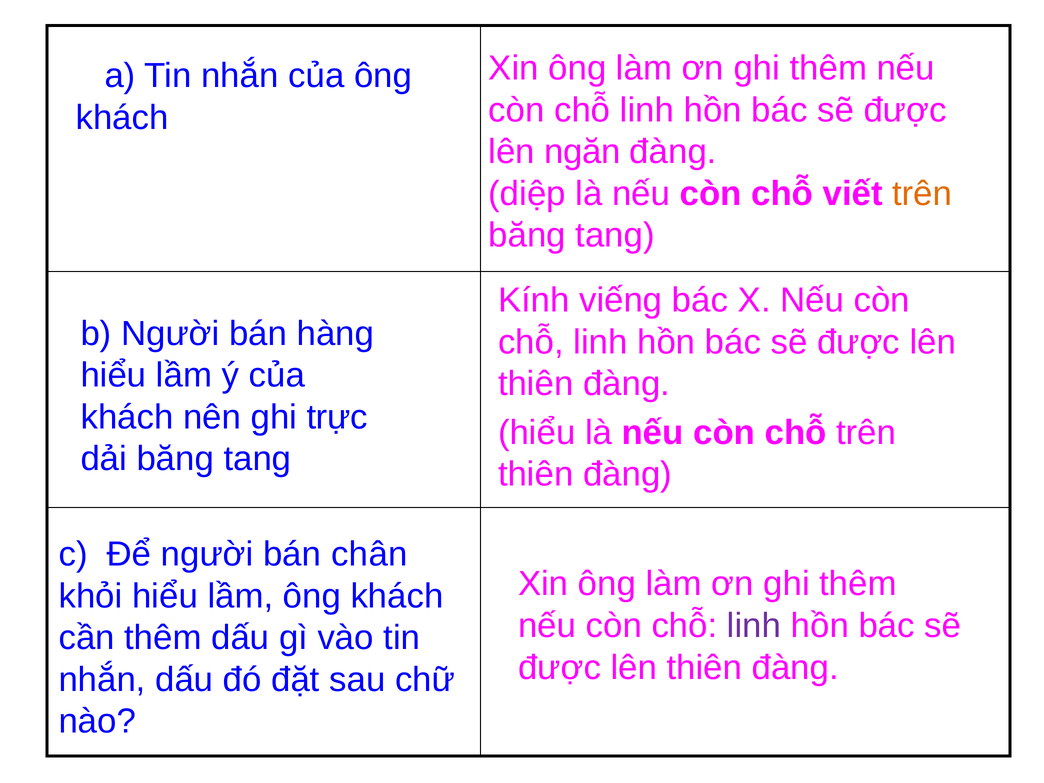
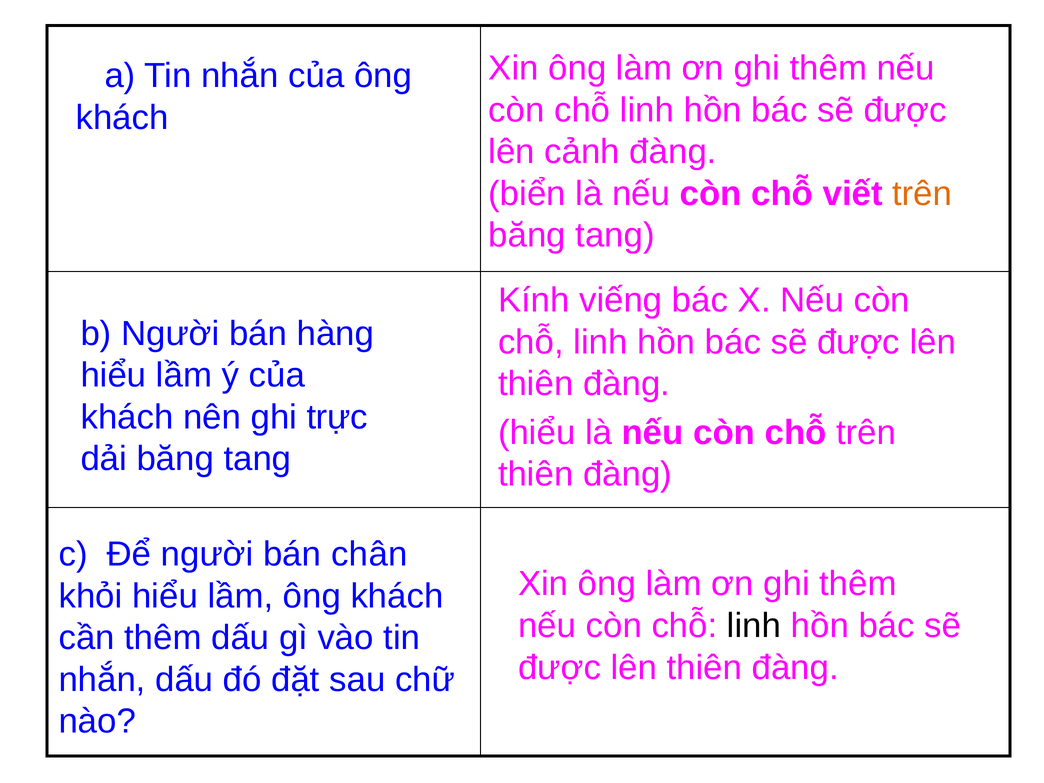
ngăn: ngăn -> cảnh
diệp: diệp -> biển
linh at (754, 626) colour: purple -> black
